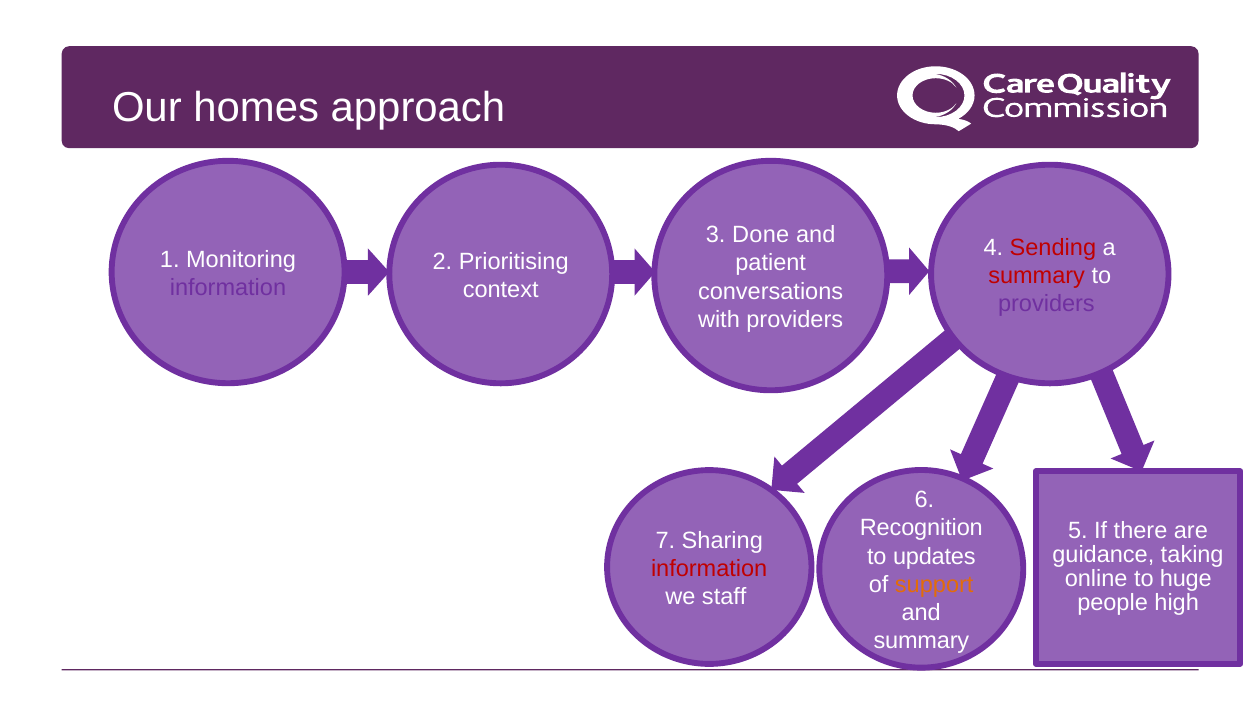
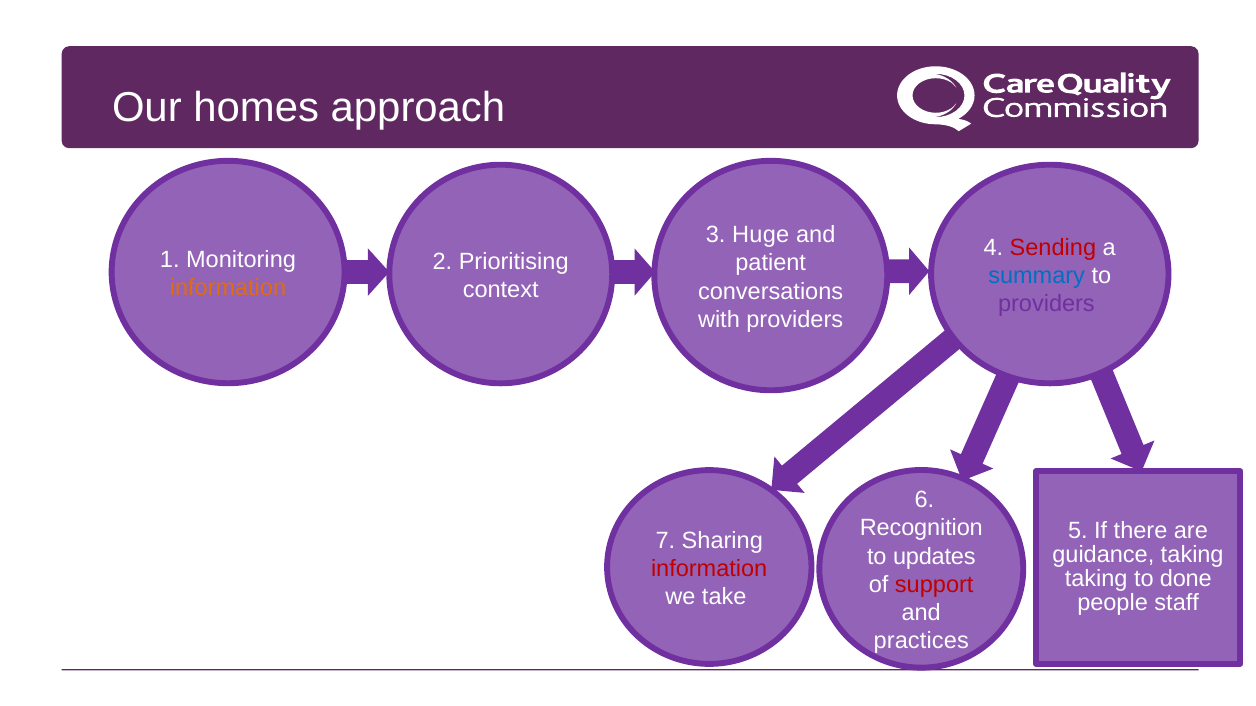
Done: Done -> Huge
summary at (1037, 276) colour: red -> blue
information at (228, 288) colour: purple -> orange
online at (1096, 579): online -> taking
huge: huge -> done
support colour: orange -> red
staff: staff -> take
high: high -> staff
summary at (921, 641): summary -> practices
